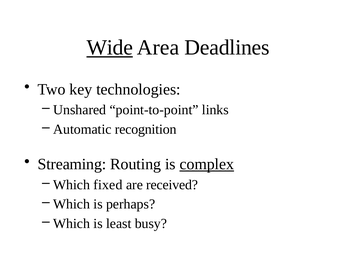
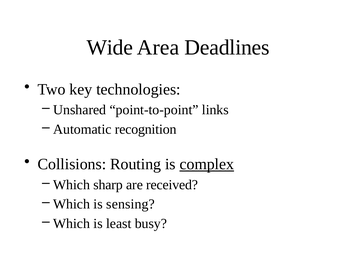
Wide underline: present -> none
Streaming: Streaming -> Collisions
fixed: fixed -> sharp
perhaps: perhaps -> sensing
